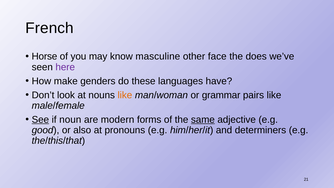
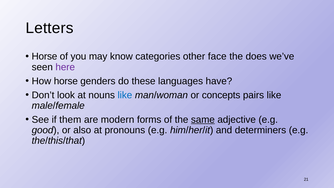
French: French -> Letters
masculine: masculine -> categories
How make: make -> horse
like at (125, 95) colour: orange -> blue
grammar: grammar -> concepts
See underline: present -> none
noun: noun -> them
